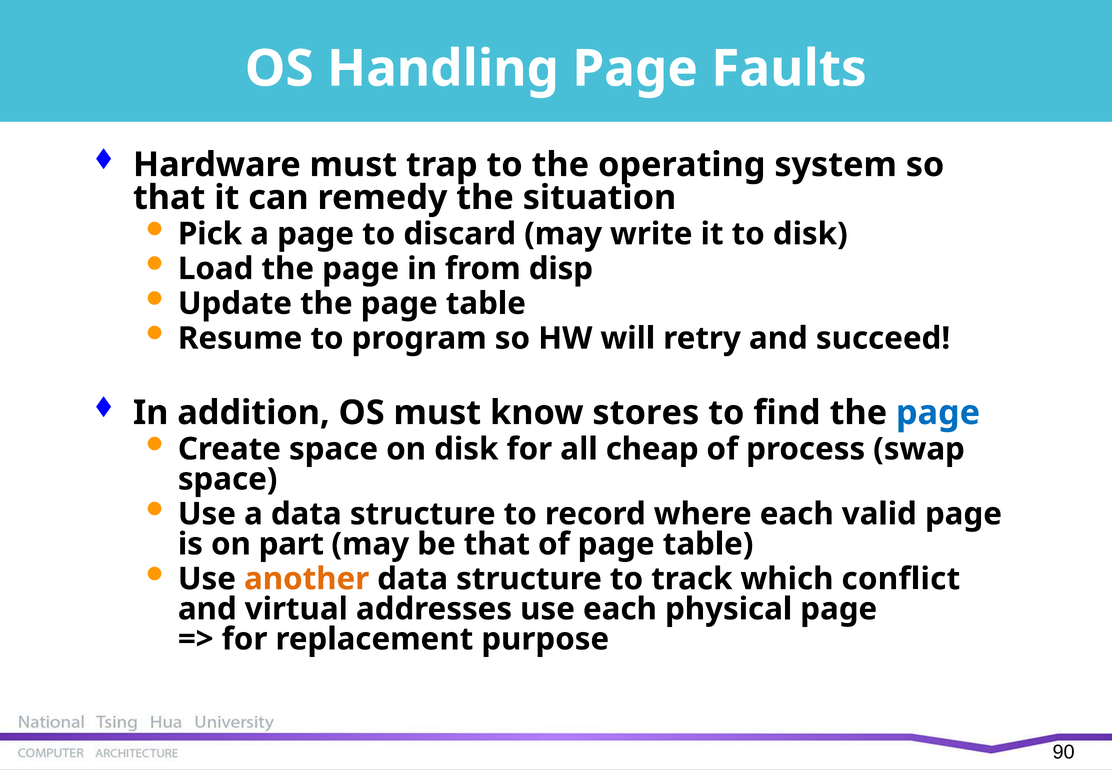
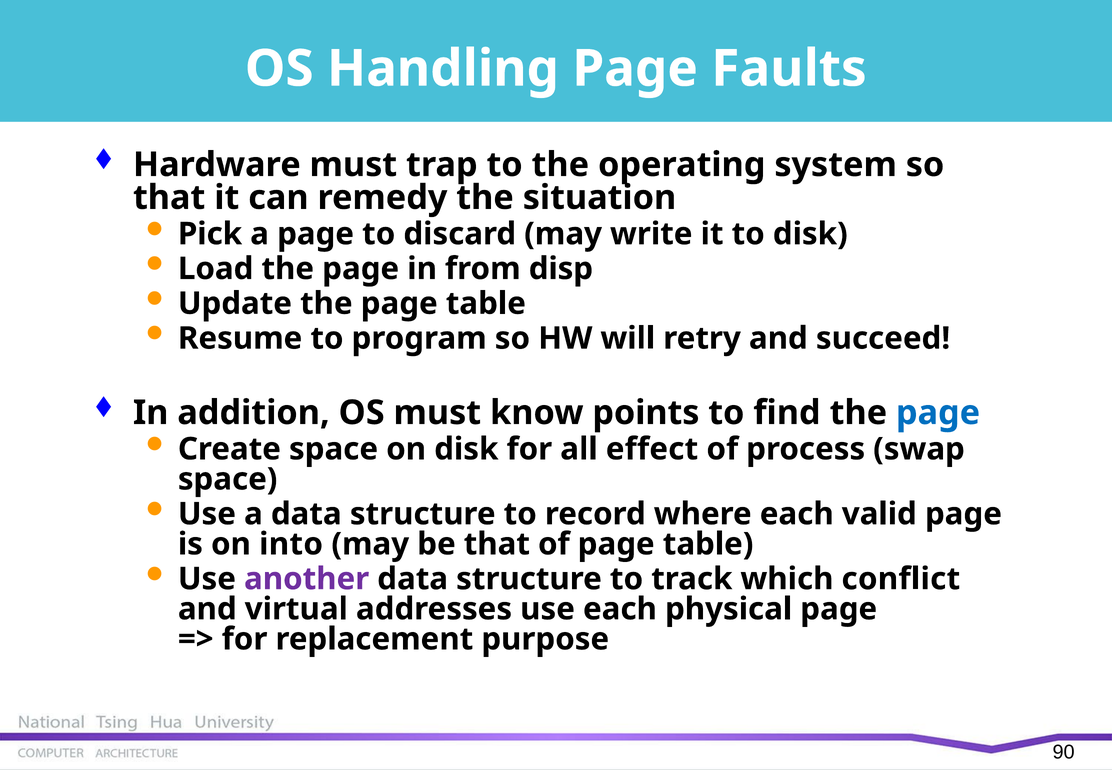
stores: stores -> points
cheap: cheap -> effect
part: part -> into
another colour: orange -> purple
